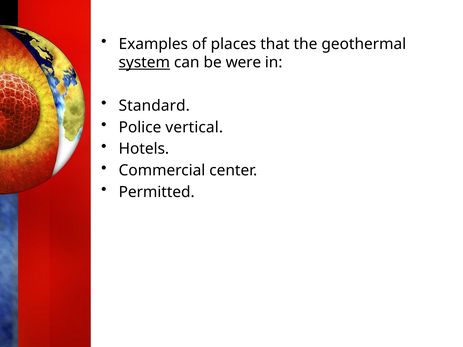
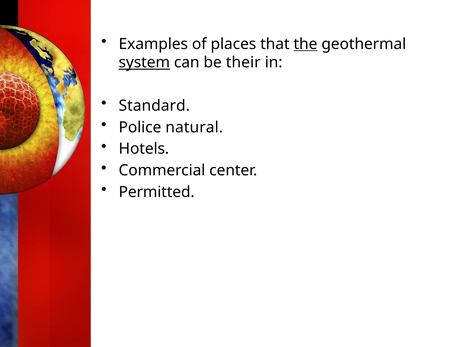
the underline: none -> present
were: were -> their
vertical: vertical -> natural
